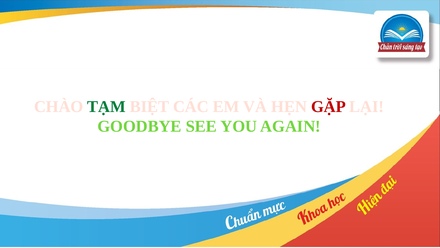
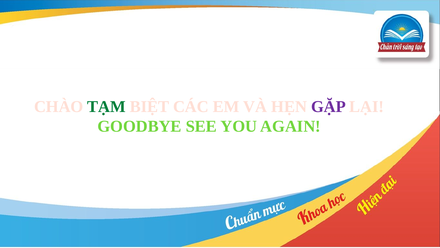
GẶP colour: red -> purple
